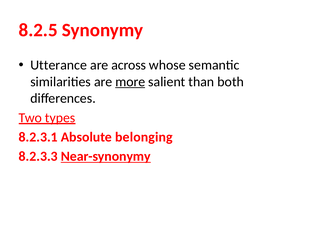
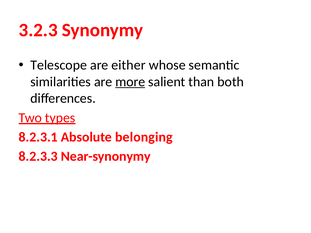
8.2.5: 8.2.5 -> 3.2.3
Utterance: Utterance -> Telescope
across: across -> either
Near-synonymy underline: present -> none
